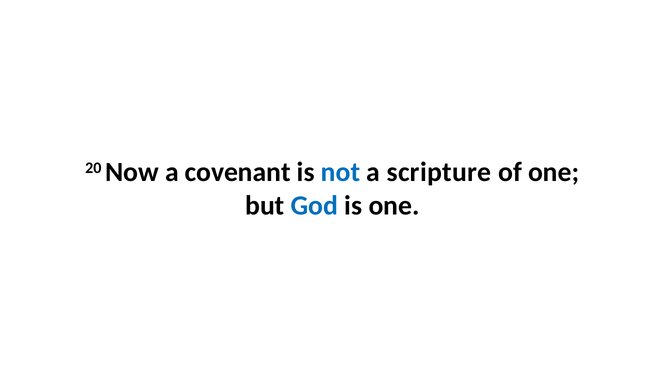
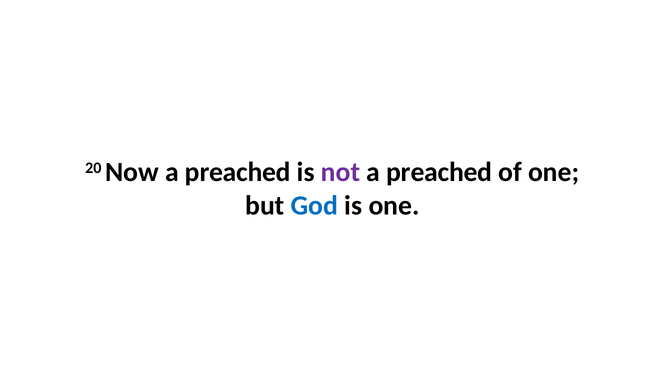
Now a covenant: covenant -> preached
not colour: blue -> purple
scripture at (439, 172): scripture -> preached
